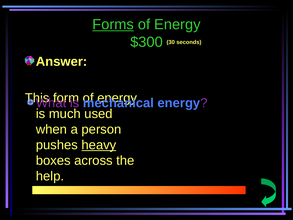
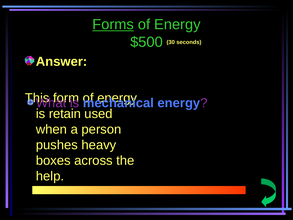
$300: $300 -> $500
much: much -> retain
heavy underline: present -> none
